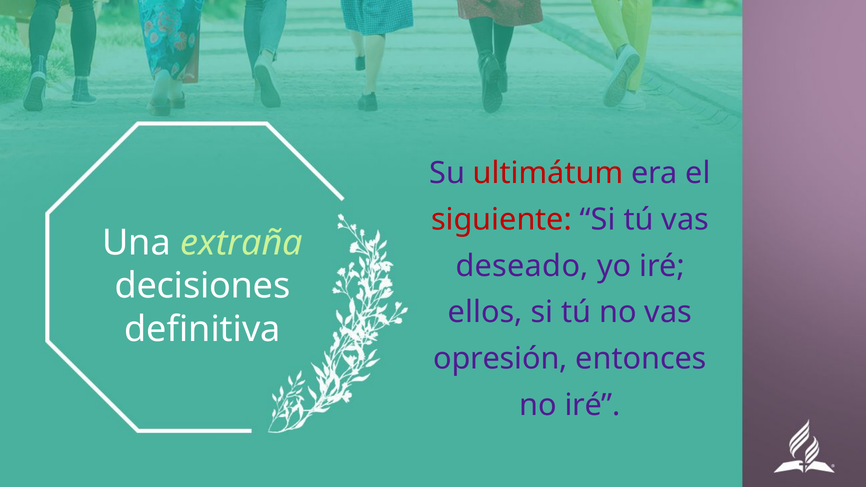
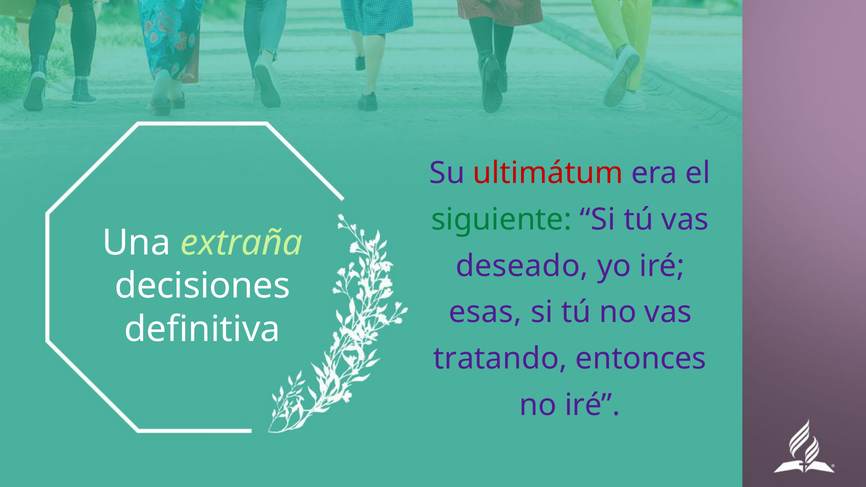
siguiente colour: red -> green
ellos: ellos -> esas
opresión: opresión -> tratando
